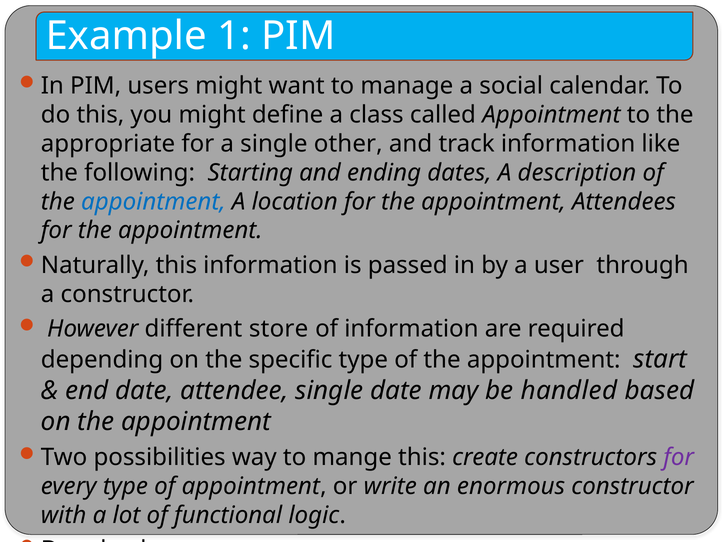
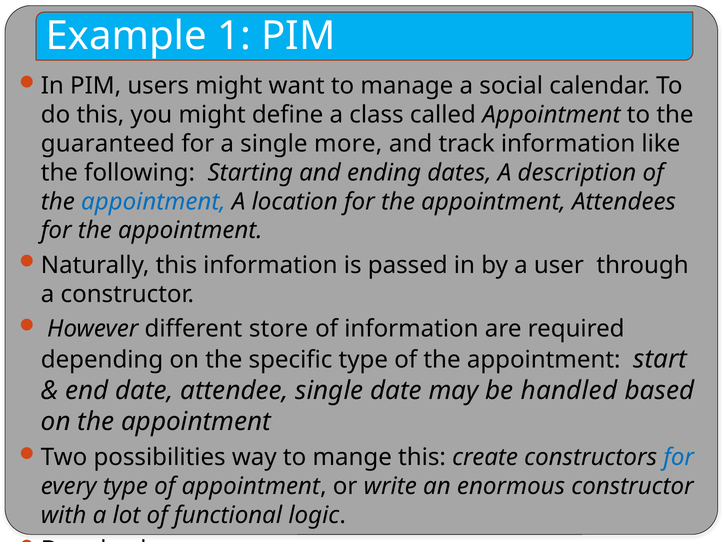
appropriate: appropriate -> guaranteed
single other: other -> more
for at (679, 458) colour: purple -> blue
